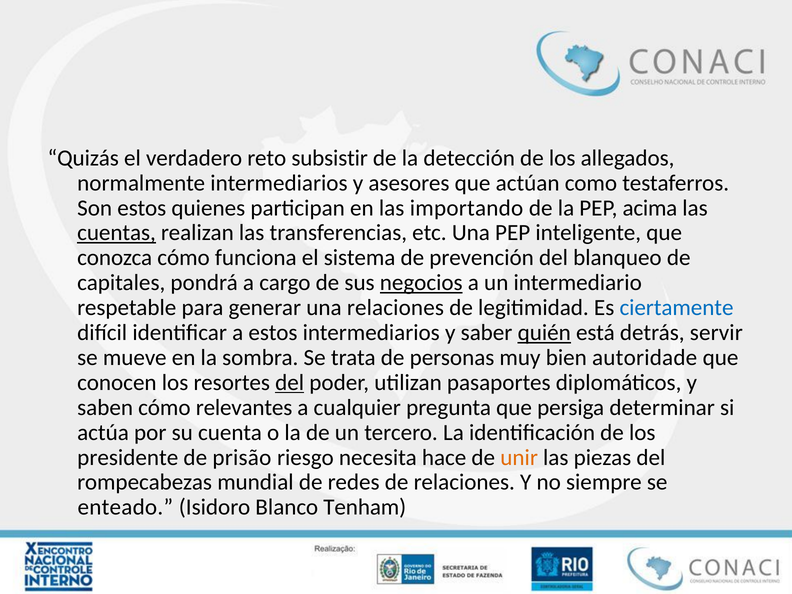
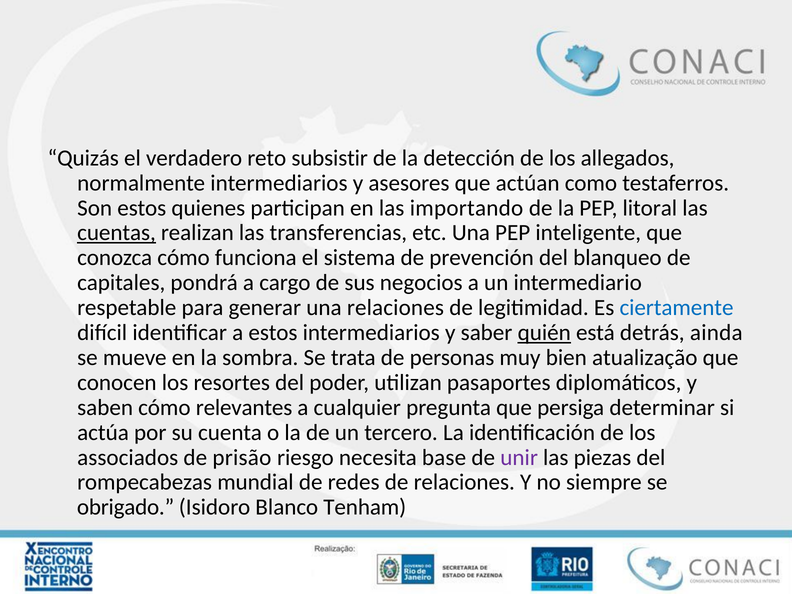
acima: acima -> litoral
negocios underline: present -> none
servir: servir -> ainda
autoridade: autoridade -> atualização
del at (290, 383) underline: present -> none
presidente: presidente -> associados
hace: hace -> base
unir colour: orange -> purple
enteado: enteado -> obrigado
